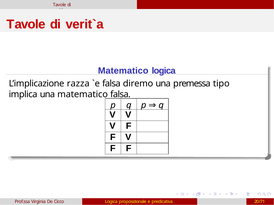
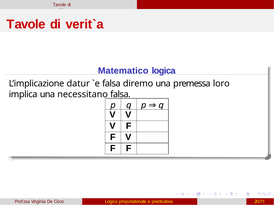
razza: razza -> datur
tipo: tipo -> loro
una matematico: matematico -> necessitano
